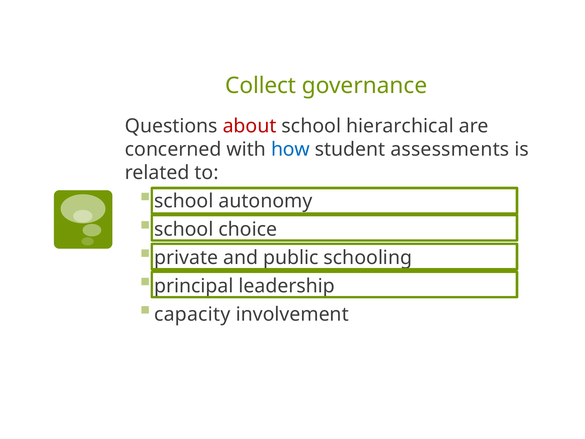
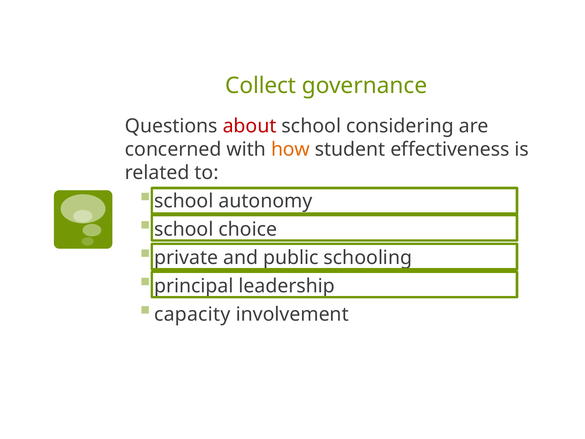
hierarchical: hierarchical -> considering
how colour: blue -> orange
assessments: assessments -> effectiveness
